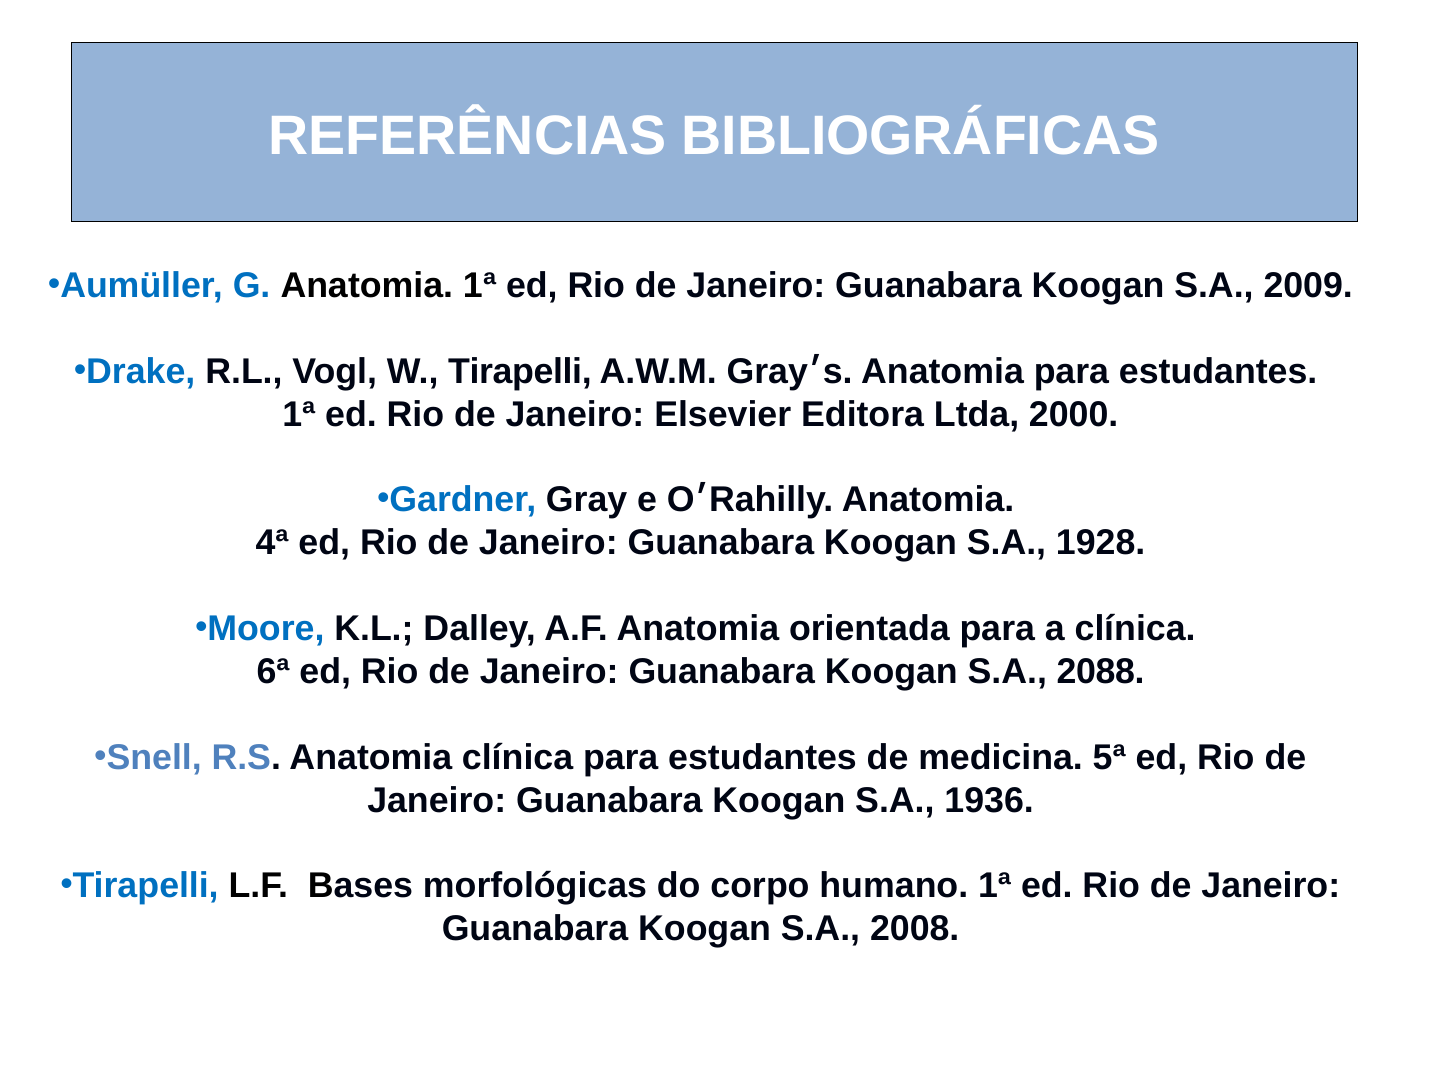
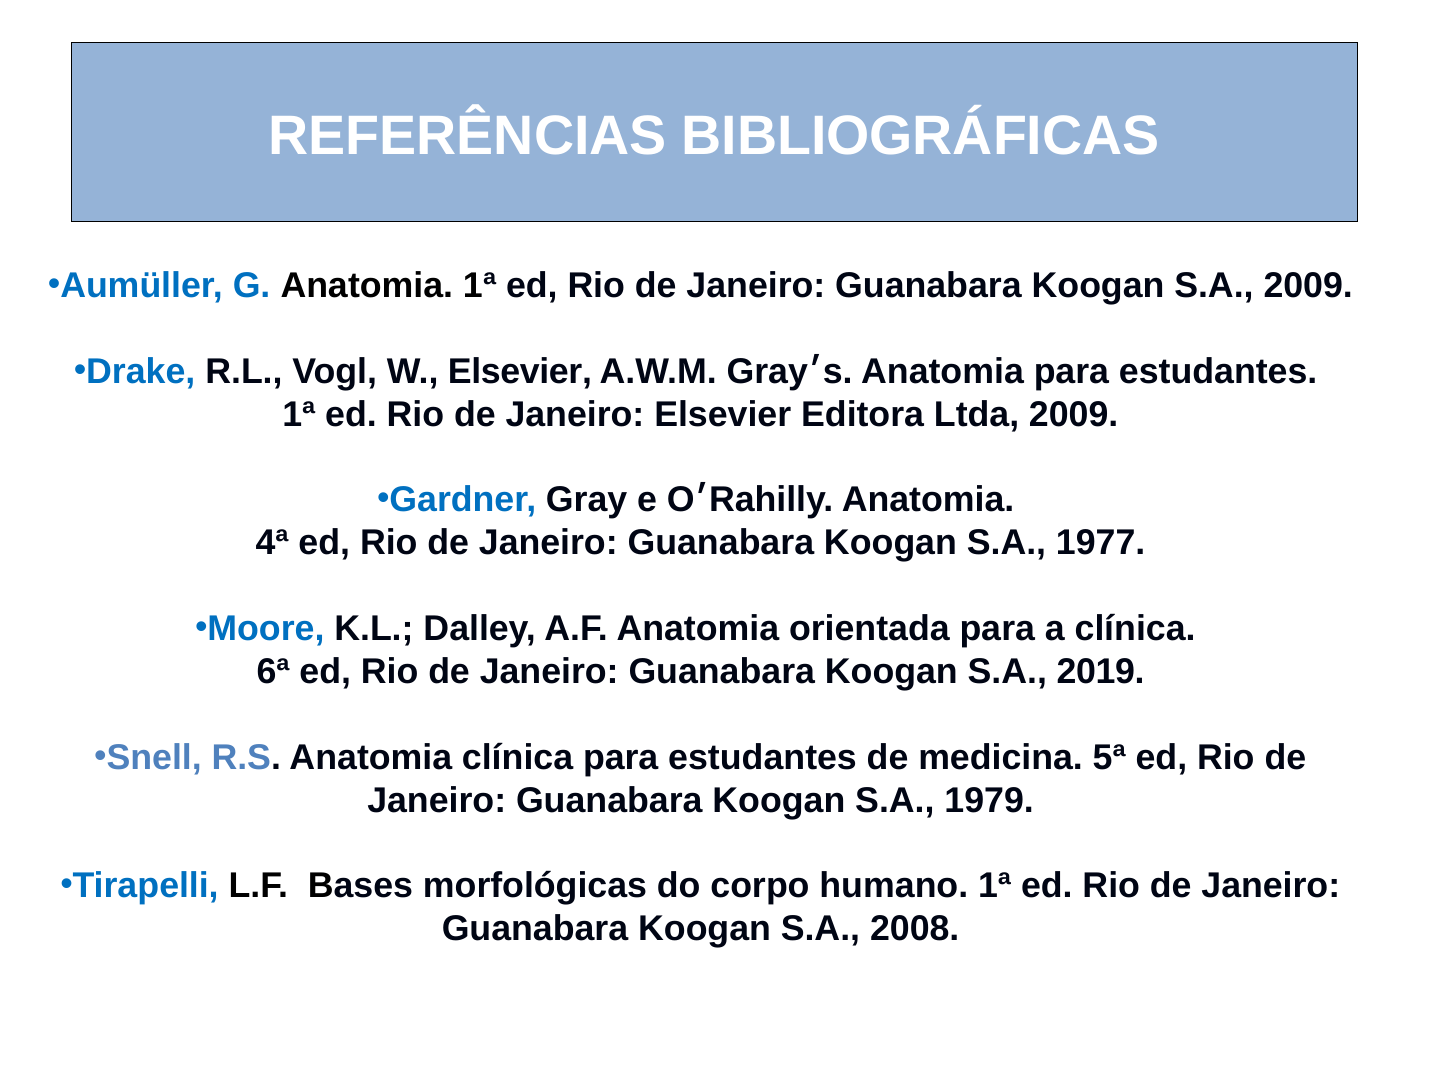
W Tirapelli: Tirapelli -> Elsevier
Ltda 2000: 2000 -> 2009
1928: 1928 -> 1977
2088: 2088 -> 2019
1936: 1936 -> 1979
